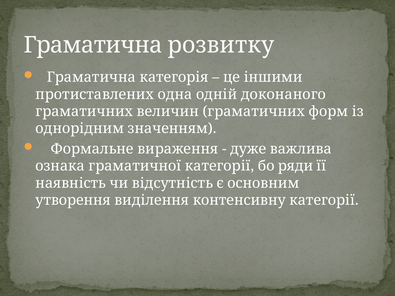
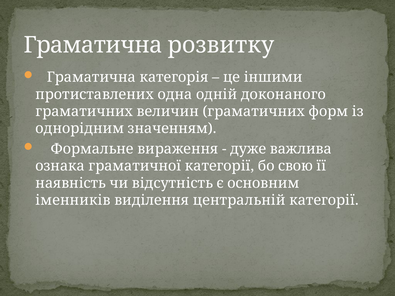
ряди: ряди -> свою
утворення: утворення -> іменників
контенсивну: контенсивну -> центральній
